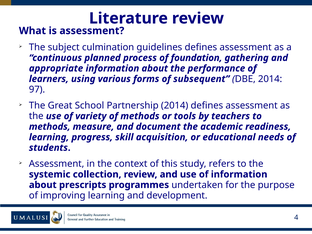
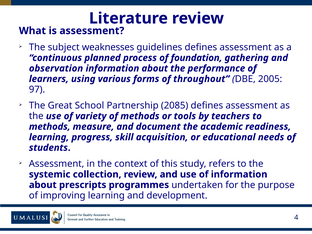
culmination: culmination -> weaknesses
appropriate: appropriate -> observation
subsequent: subsequent -> throughout
DBE 2014: 2014 -> 2005
Partnership 2014: 2014 -> 2085
